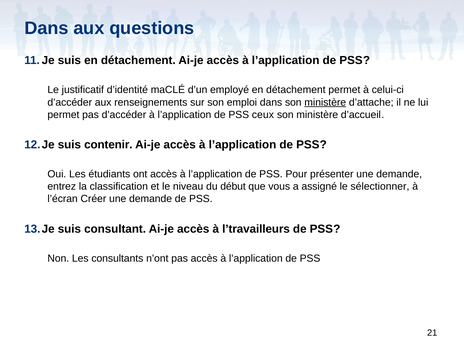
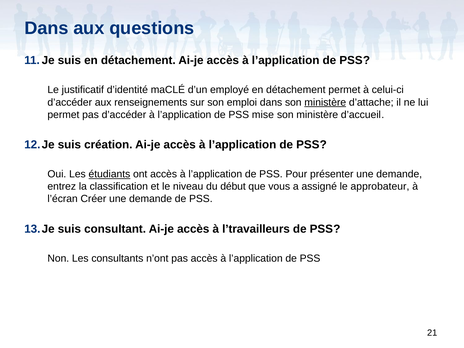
ceux: ceux -> mise
contenir: contenir -> création
étudiants underline: none -> present
sélectionner: sélectionner -> approbateur
